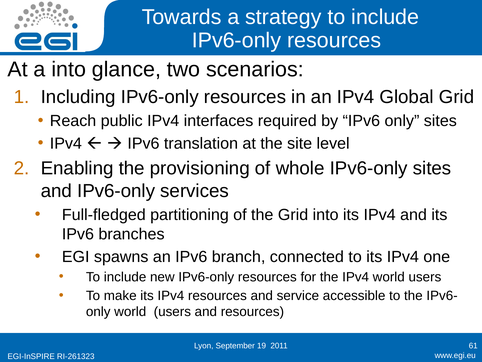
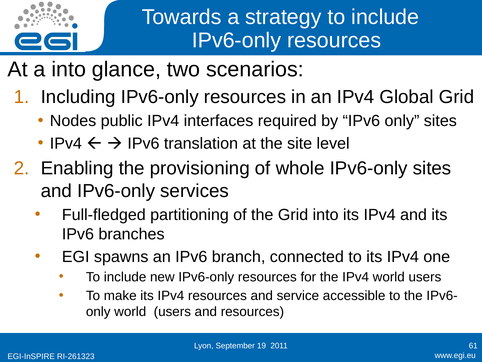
Reach: Reach -> Nodes
